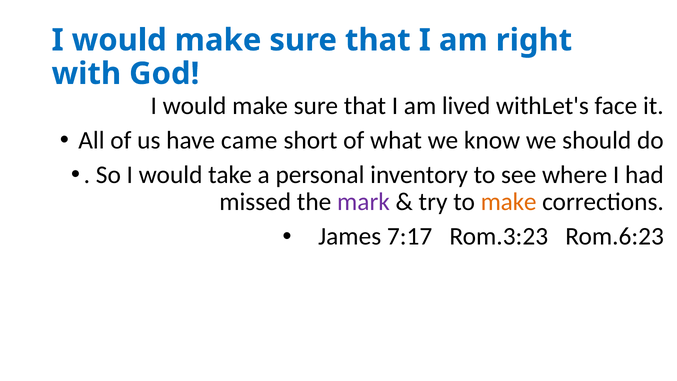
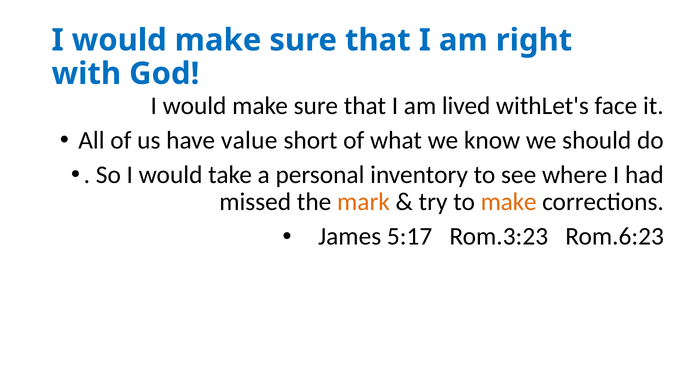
came: came -> value
mark colour: purple -> orange
7:17: 7:17 -> 5:17
